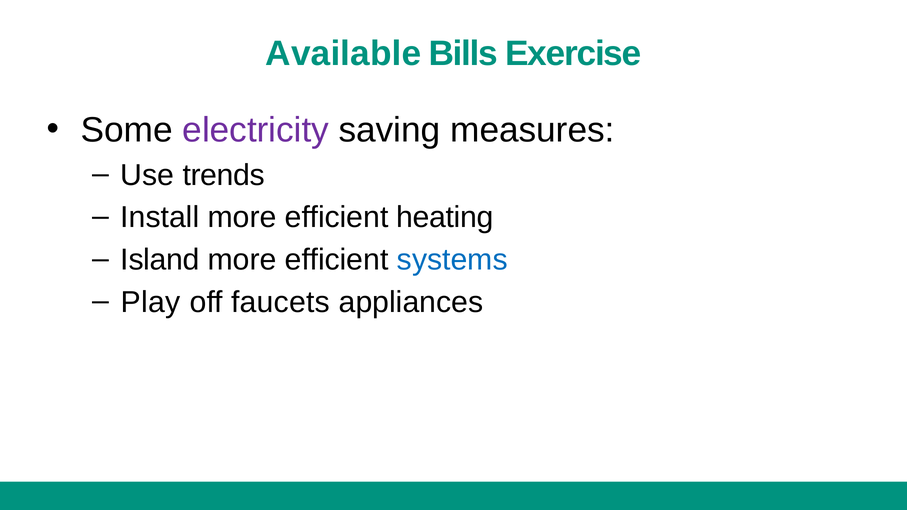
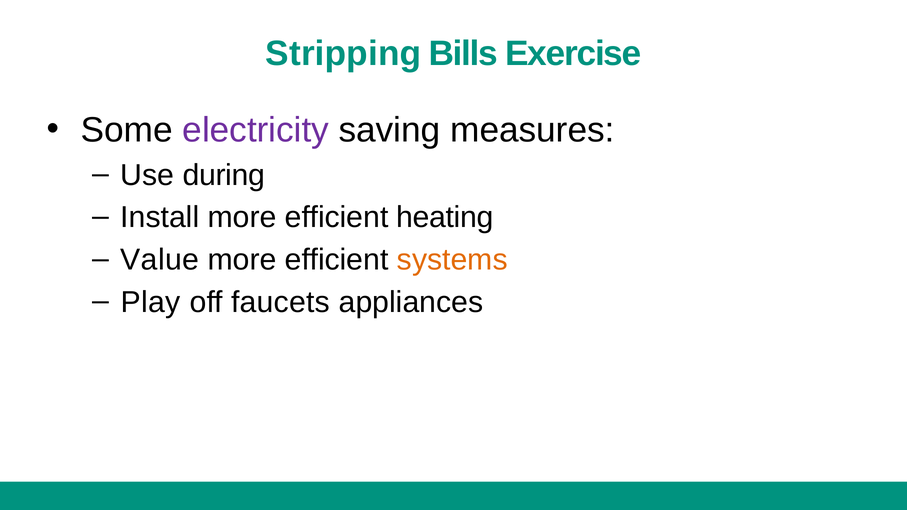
Available: Available -> Stripping
trends: trends -> during
Island: Island -> Value
systems colour: blue -> orange
